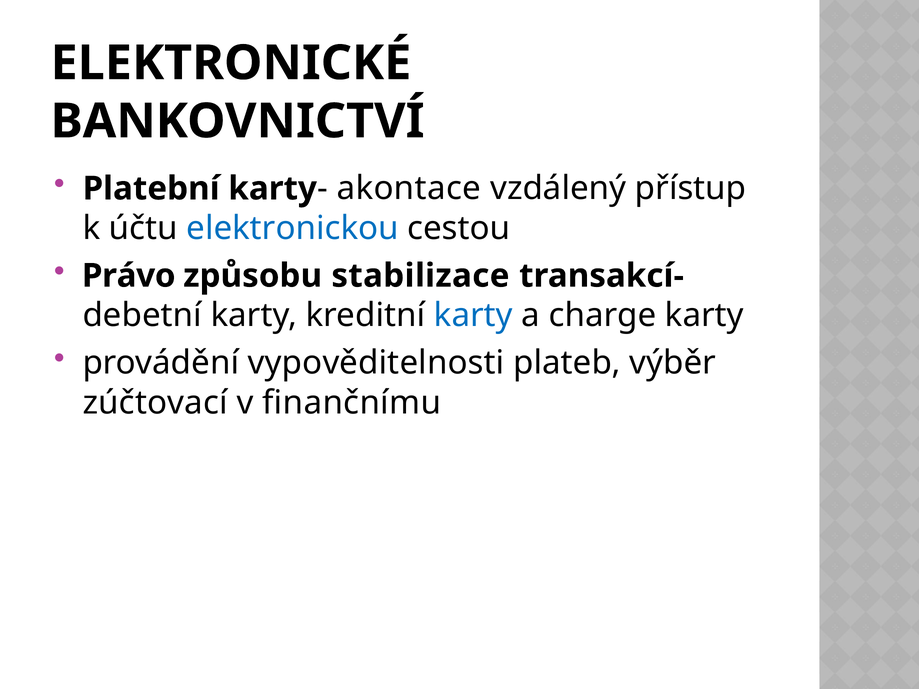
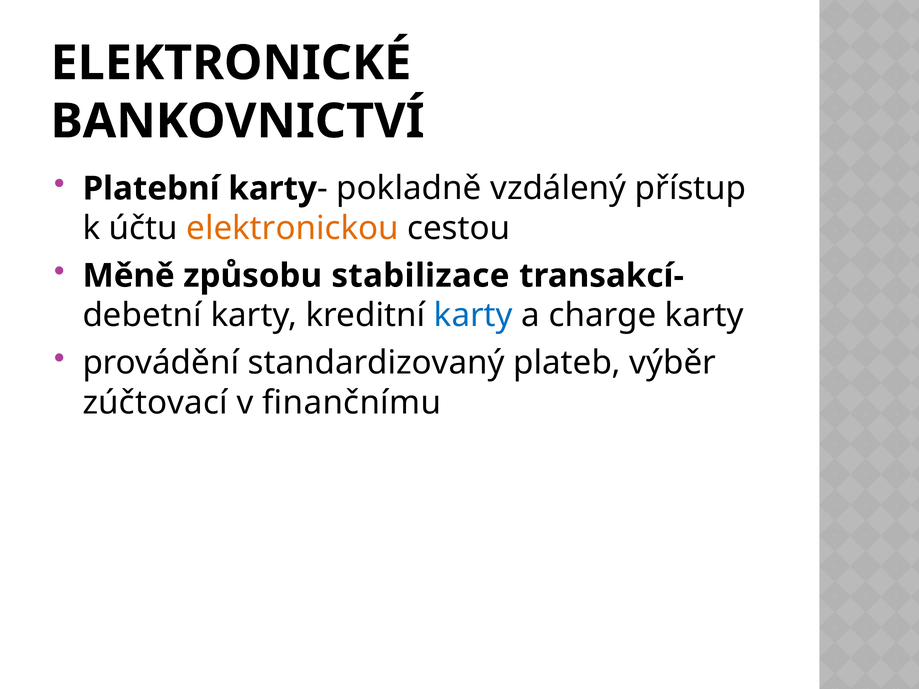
akontace: akontace -> pokladně
elektronickou colour: blue -> orange
Právo: Právo -> Měně
vypověditelnosti: vypověditelnosti -> standardizovaný
